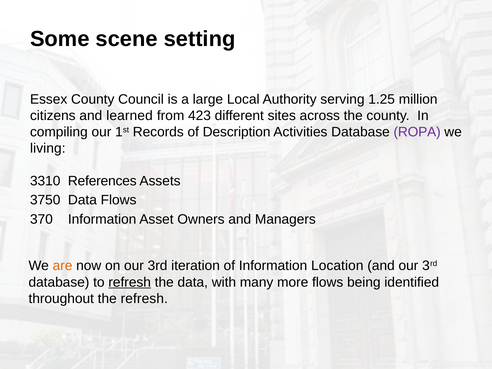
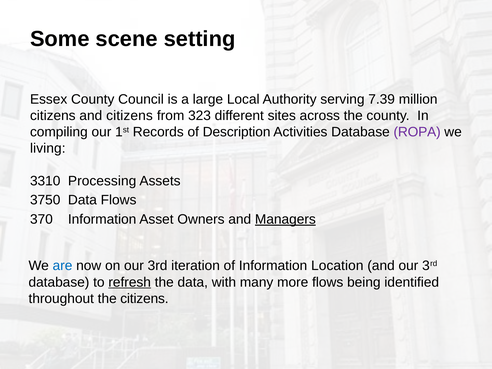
1.25: 1.25 -> 7.39
and learned: learned -> citizens
423: 423 -> 323
References: References -> Processing
Managers underline: none -> present
are colour: orange -> blue
the refresh: refresh -> citizens
